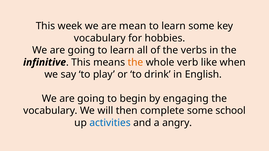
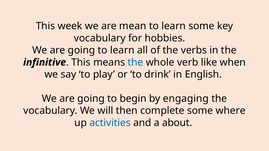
the at (135, 62) colour: orange -> blue
school: school -> where
angry: angry -> about
